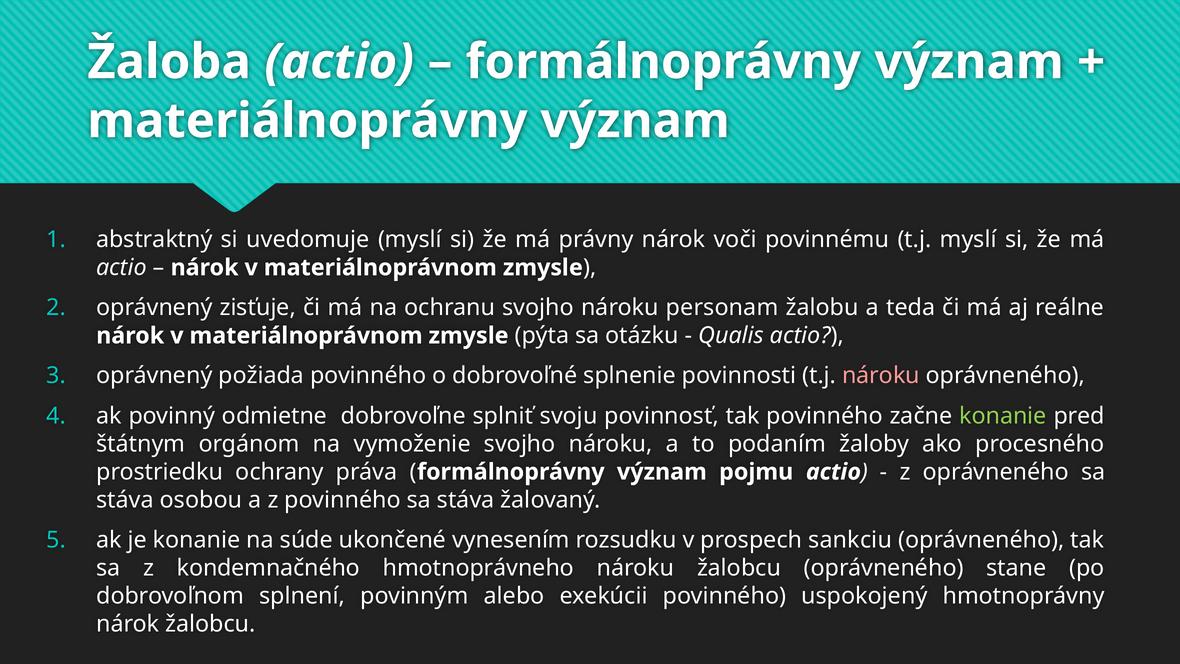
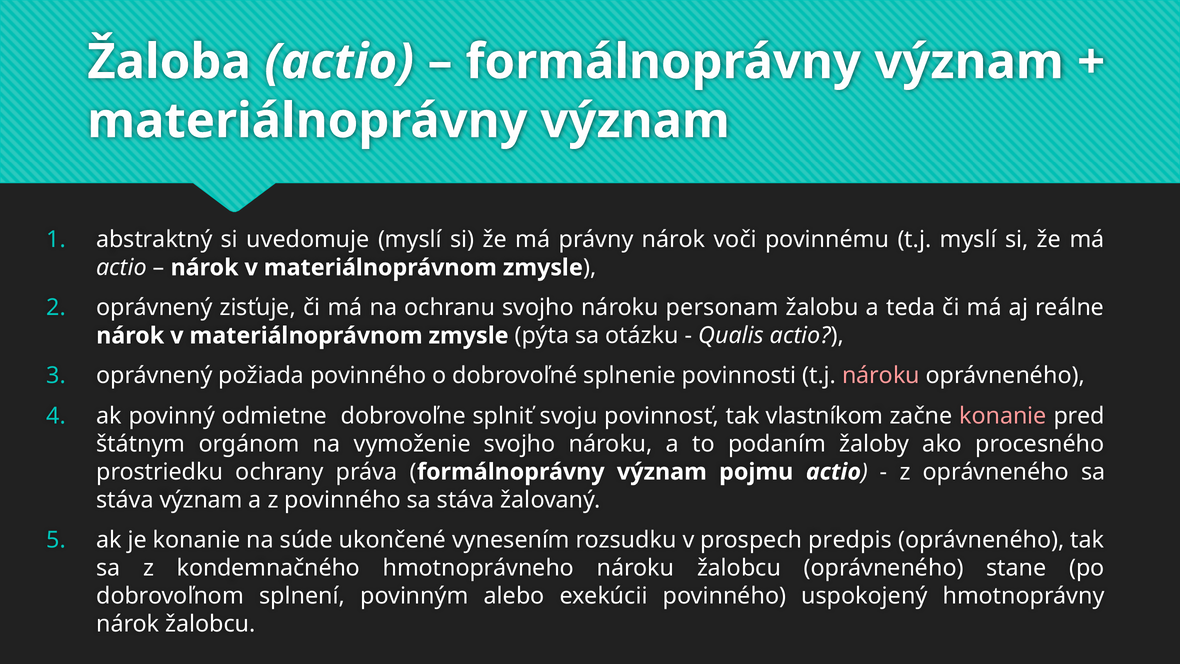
tak povinného: povinného -> vlastníkom
konanie at (1003, 416) colour: light green -> pink
stáva osobou: osobou -> význam
sankciu: sankciu -> predpis
